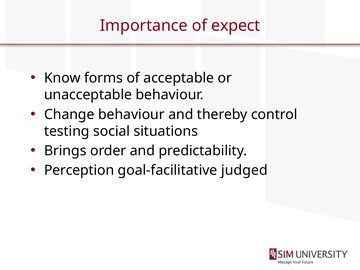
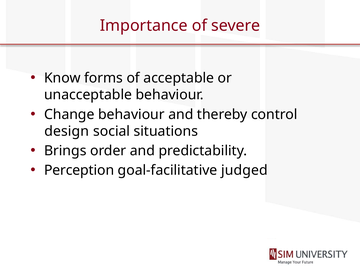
expect: expect -> severe
testing: testing -> design
